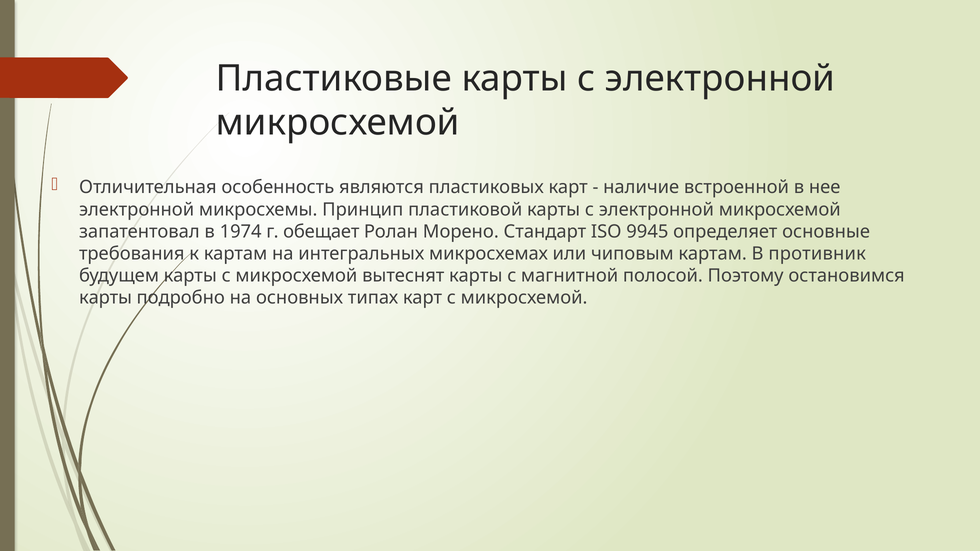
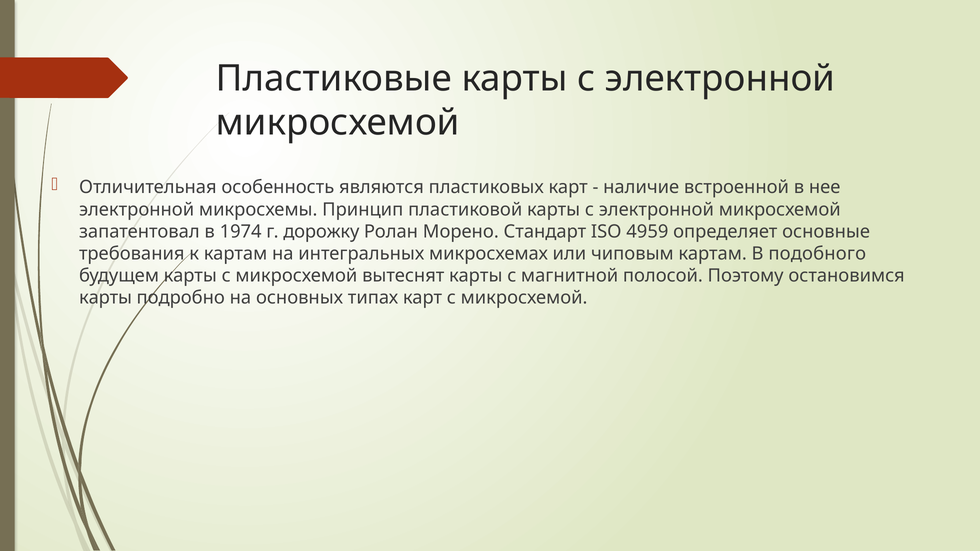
обещает: обещает -> дорожку
9945: 9945 -> 4959
противник: противник -> подобного
